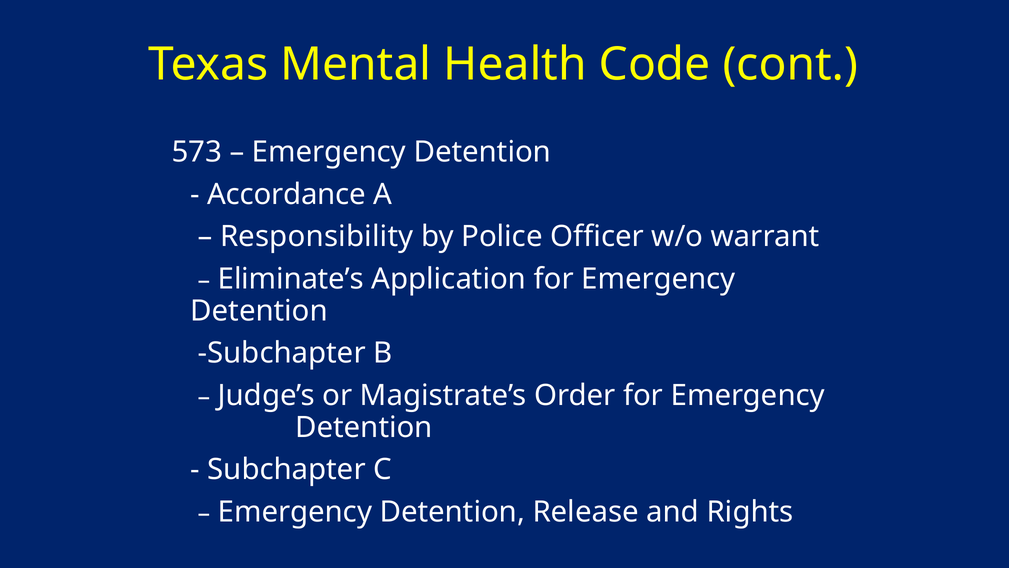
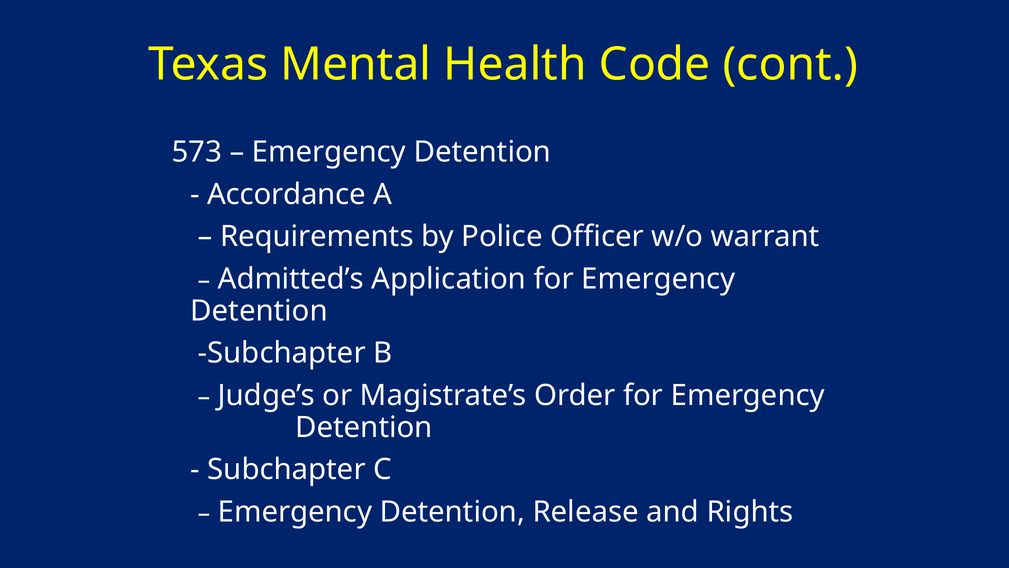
Responsibility: Responsibility -> Requirements
Eliminate’s: Eliminate’s -> Admitted’s
